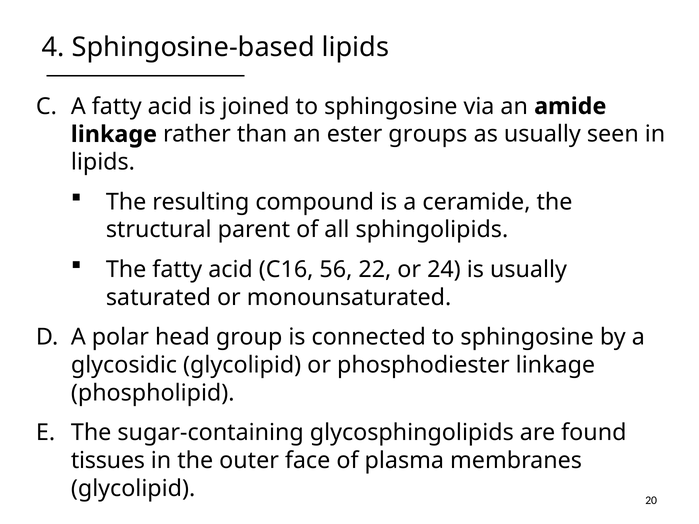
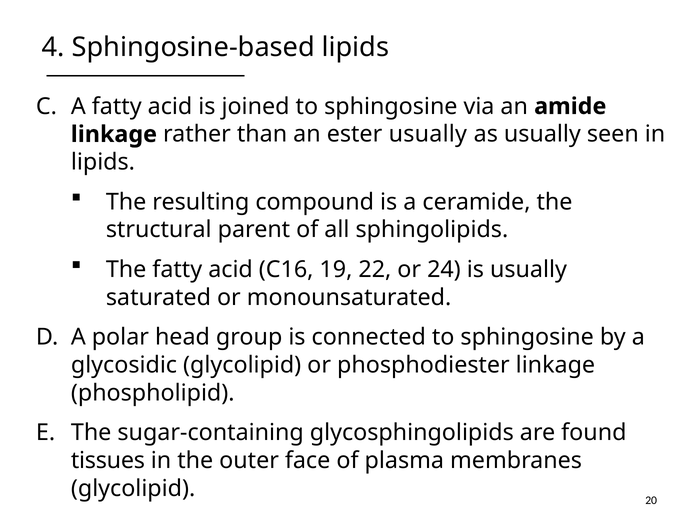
ester groups: groups -> usually
56: 56 -> 19
